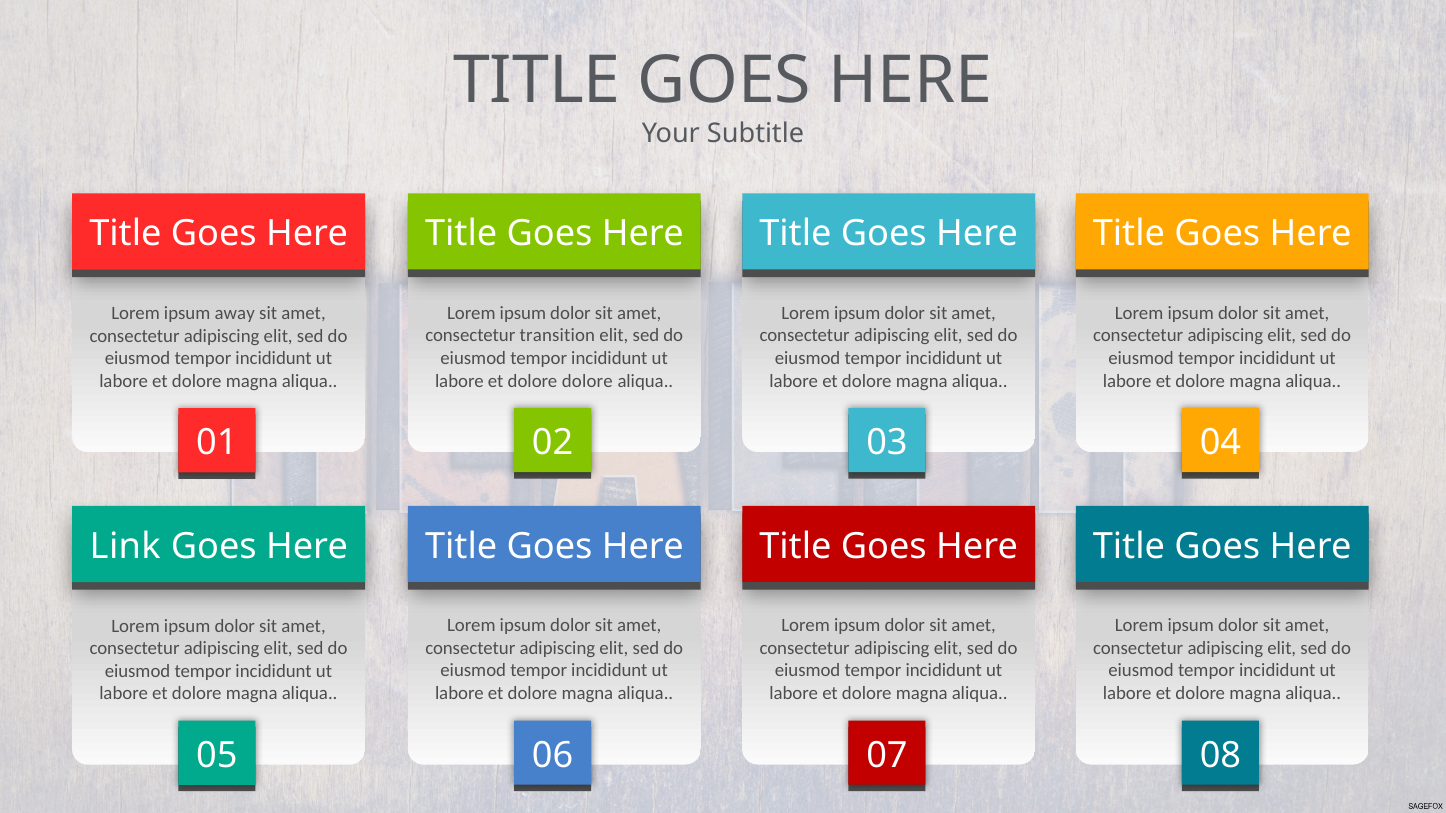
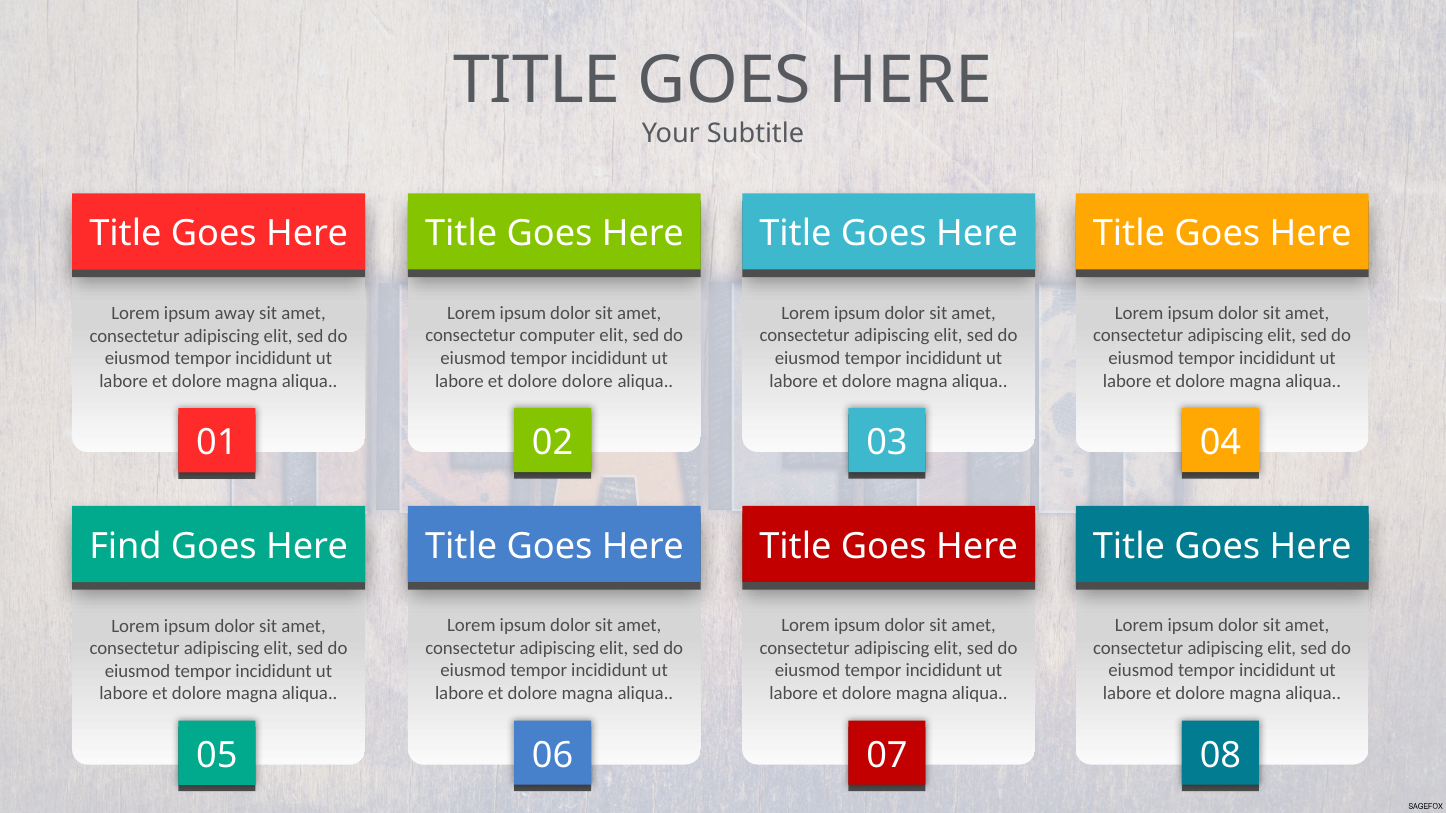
transition: transition -> computer
Link: Link -> Find
